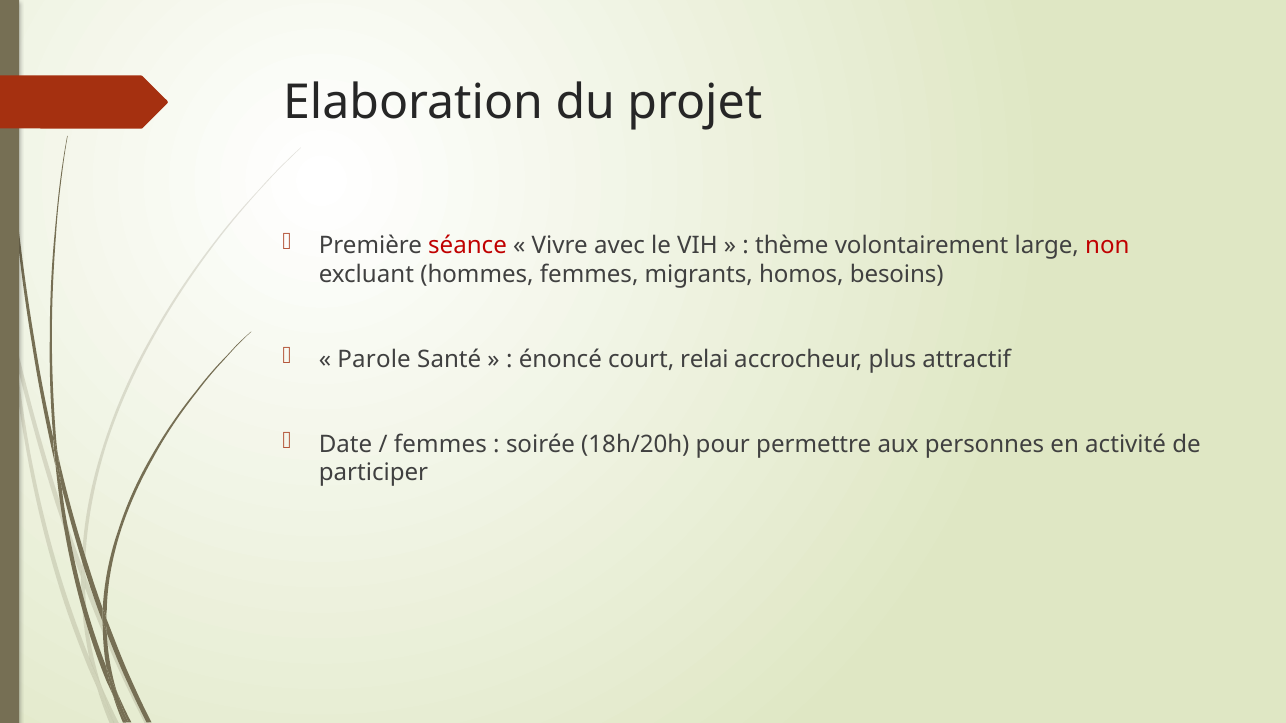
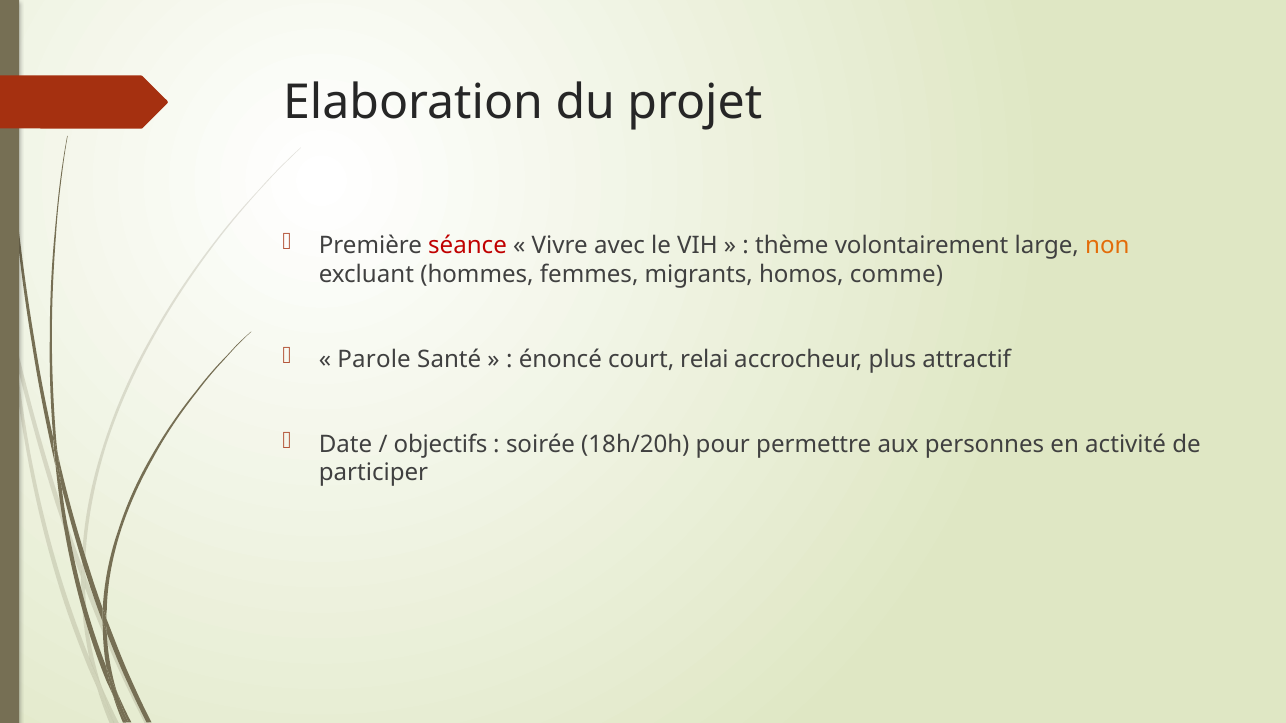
non colour: red -> orange
besoins: besoins -> comme
femmes at (440, 444): femmes -> objectifs
